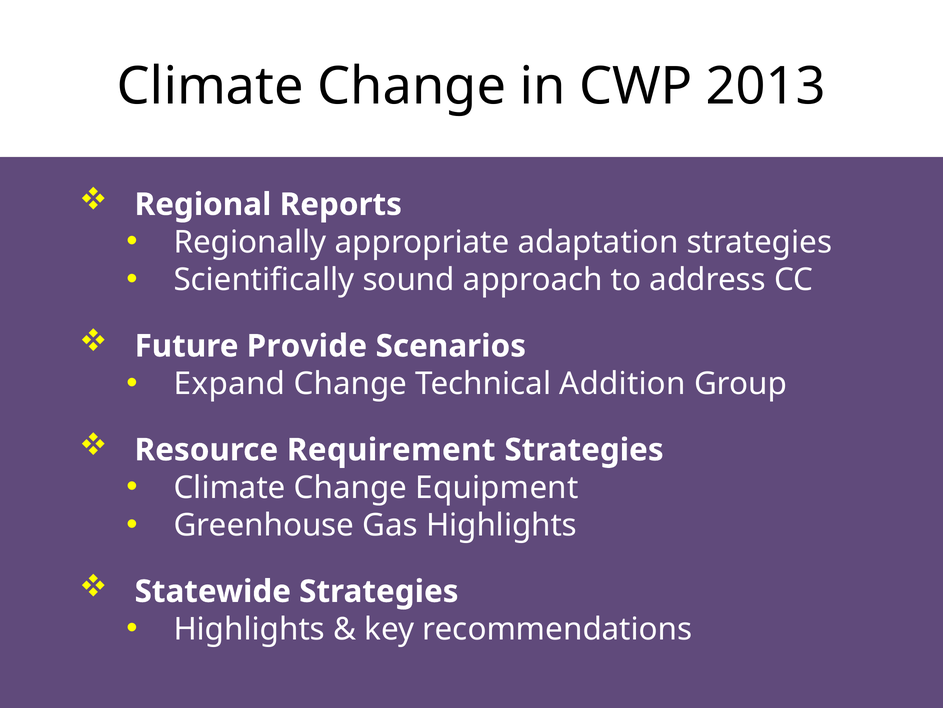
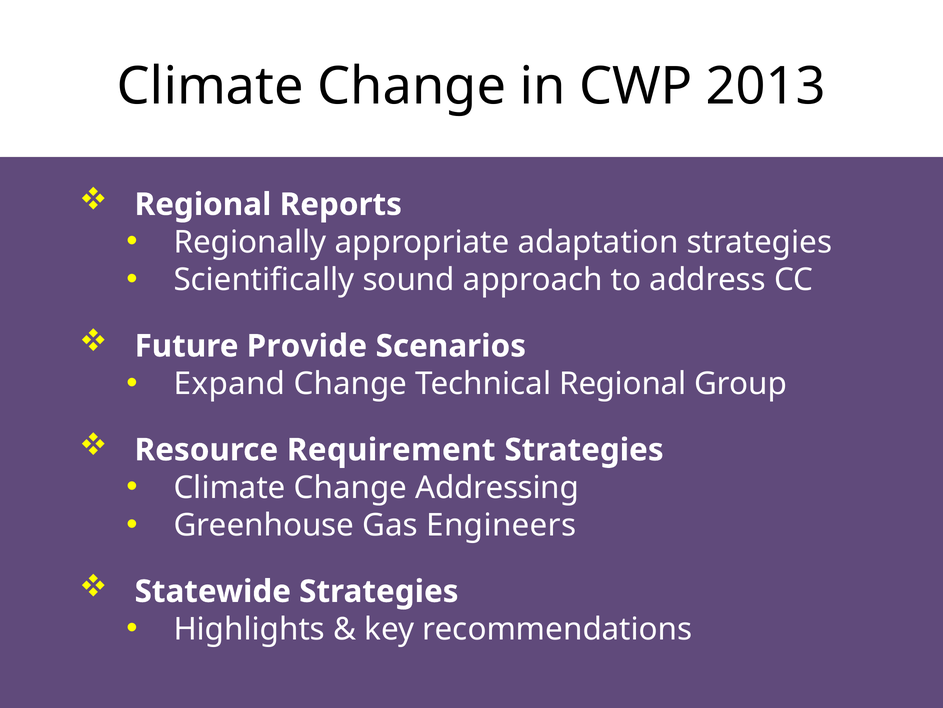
Technical Addition: Addition -> Regional
Equipment: Equipment -> Addressing
Gas Highlights: Highlights -> Engineers
